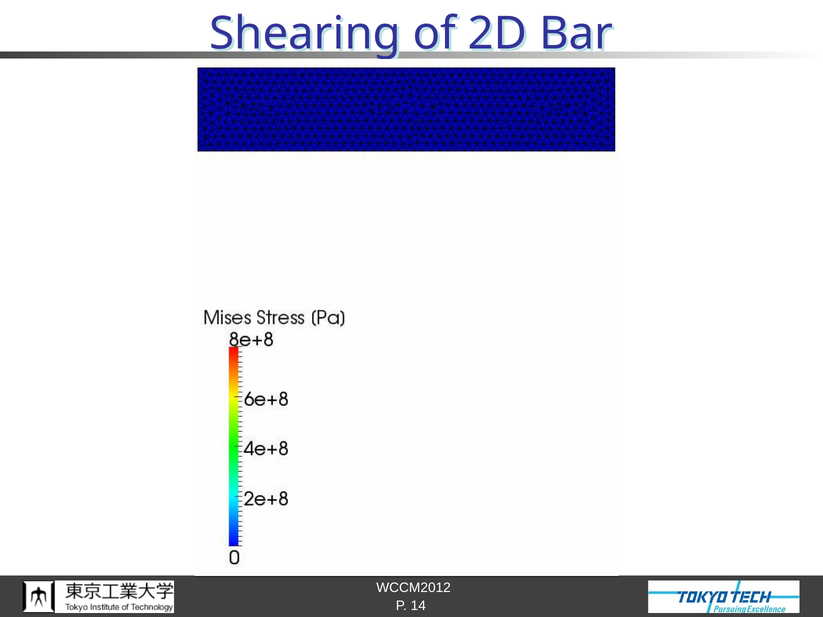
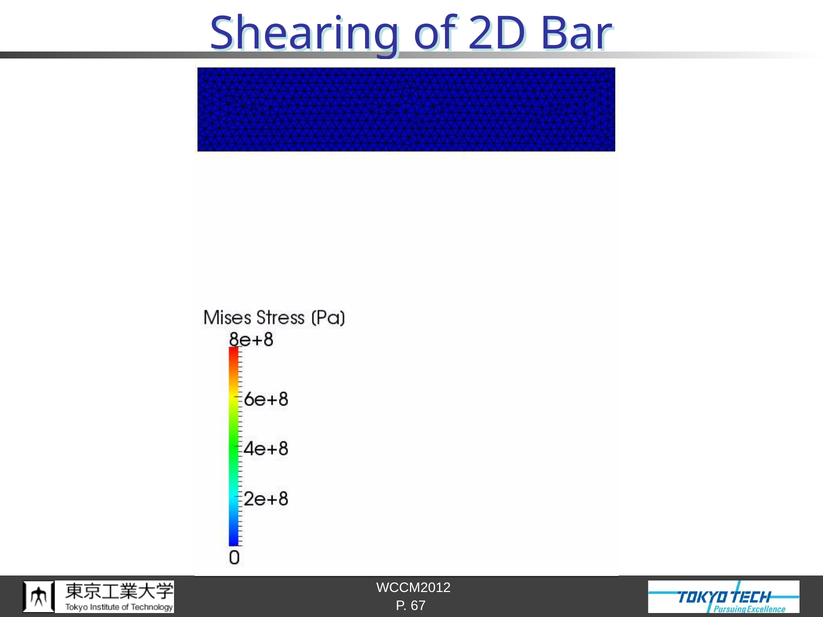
14: 14 -> 67
